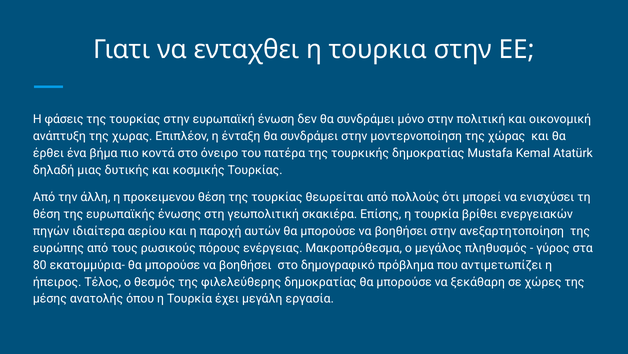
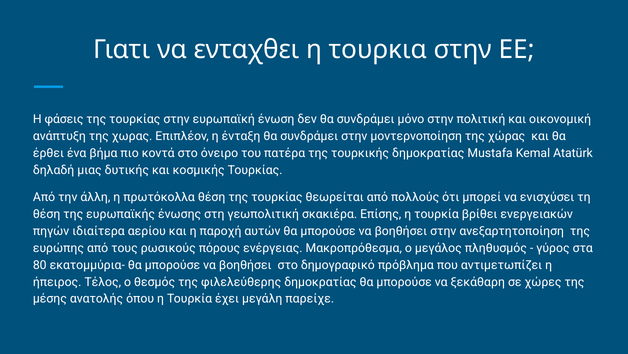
προκειμενου: προκειμενου -> πρωτόκολλα
εργασία: εργασία -> παρείχε
